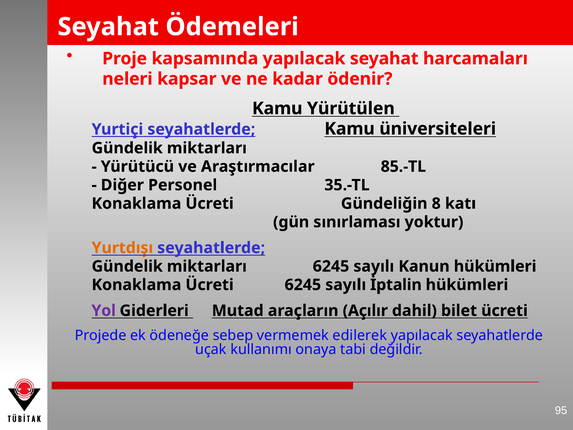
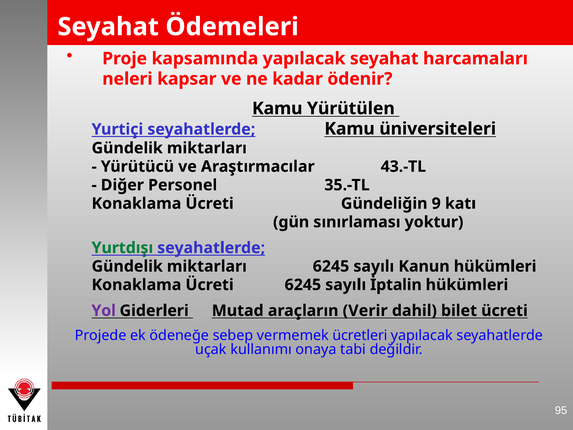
85.-TL: 85.-TL -> 43.-TL
8: 8 -> 9
Yurtdışı colour: orange -> green
Açılır: Açılır -> Verir
edilerek: edilerek -> ücretleri
